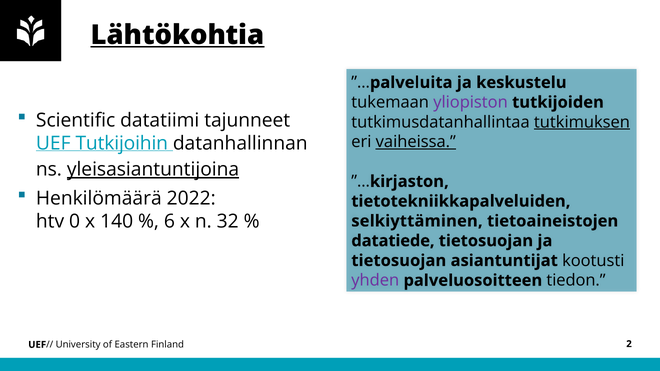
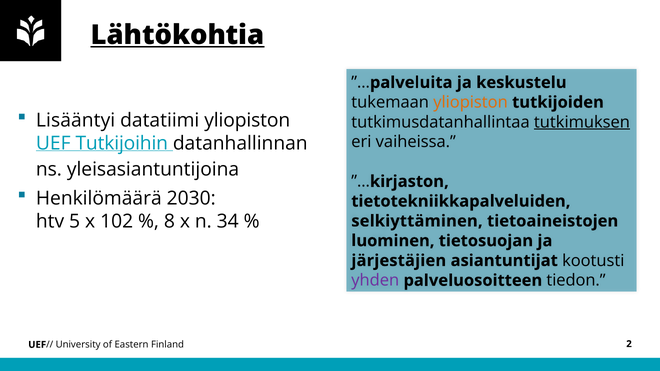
yliopiston at (471, 102) colour: purple -> orange
Scientific: Scientific -> Lisääntyi
datatiimi tajunneet: tajunneet -> yliopiston
vaiheissa underline: present -> none
yleisasiantuntijoina underline: present -> none
2022: 2022 -> 2030
0: 0 -> 5
140: 140 -> 102
6: 6 -> 8
32: 32 -> 34
datatiede: datatiede -> luominen
tietosuojan at (399, 261): tietosuojan -> järjestäjien
